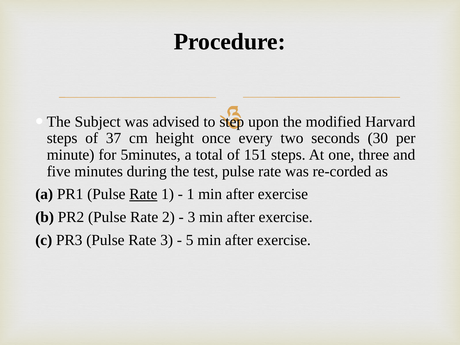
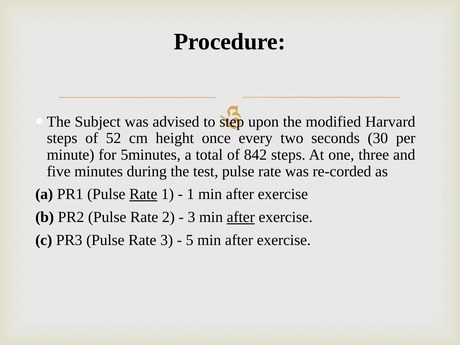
37: 37 -> 52
151: 151 -> 842
after at (241, 217) underline: none -> present
